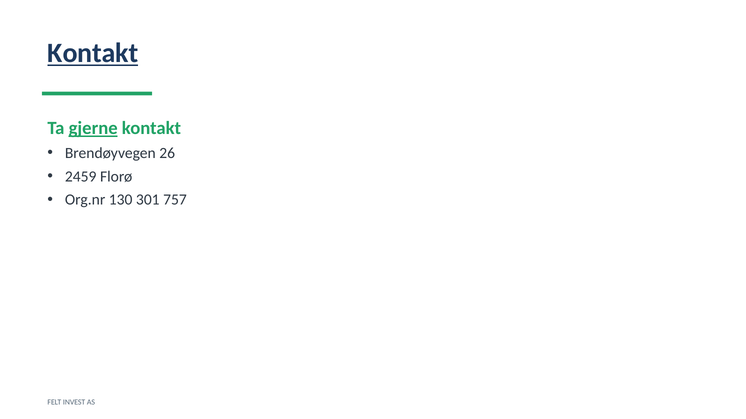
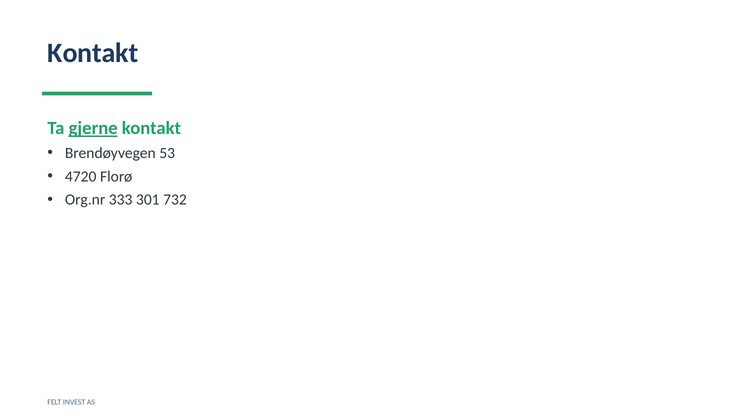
Kontakt at (93, 53) underline: present -> none
26: 26 -> 53
2459: 2459 -> 4720
130: 130 -> 333
757: 757 -> 732
